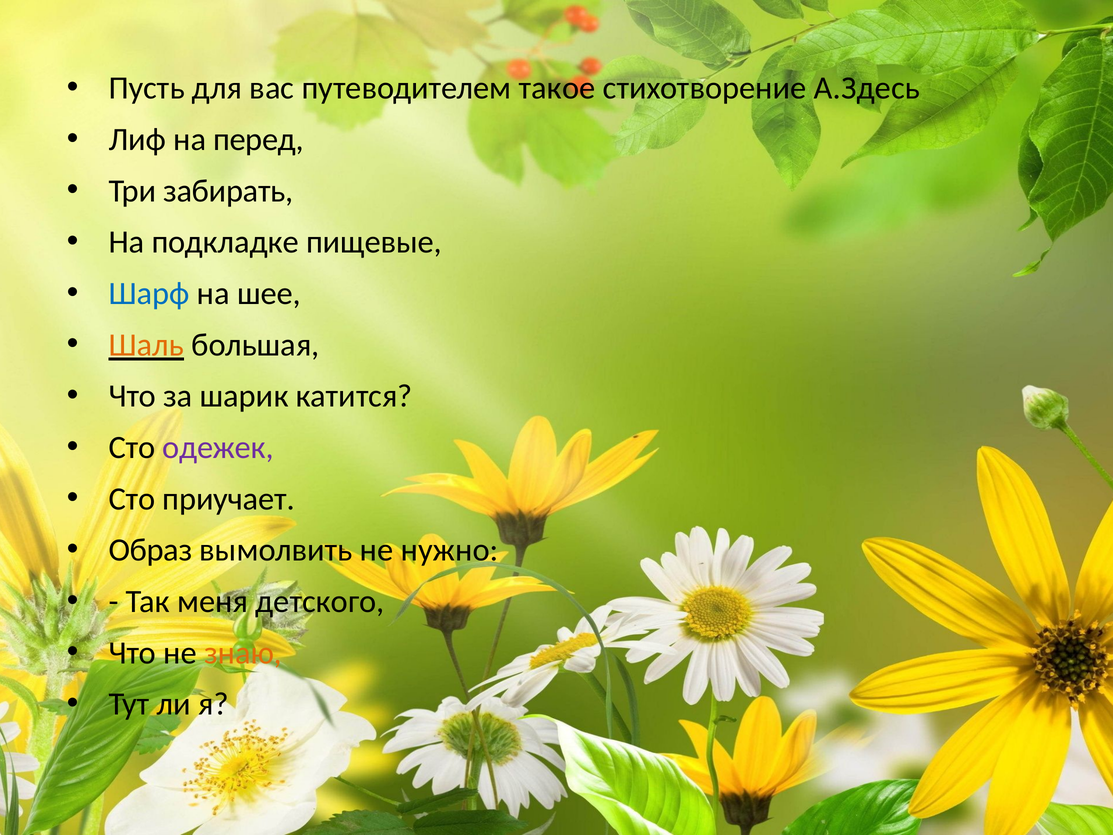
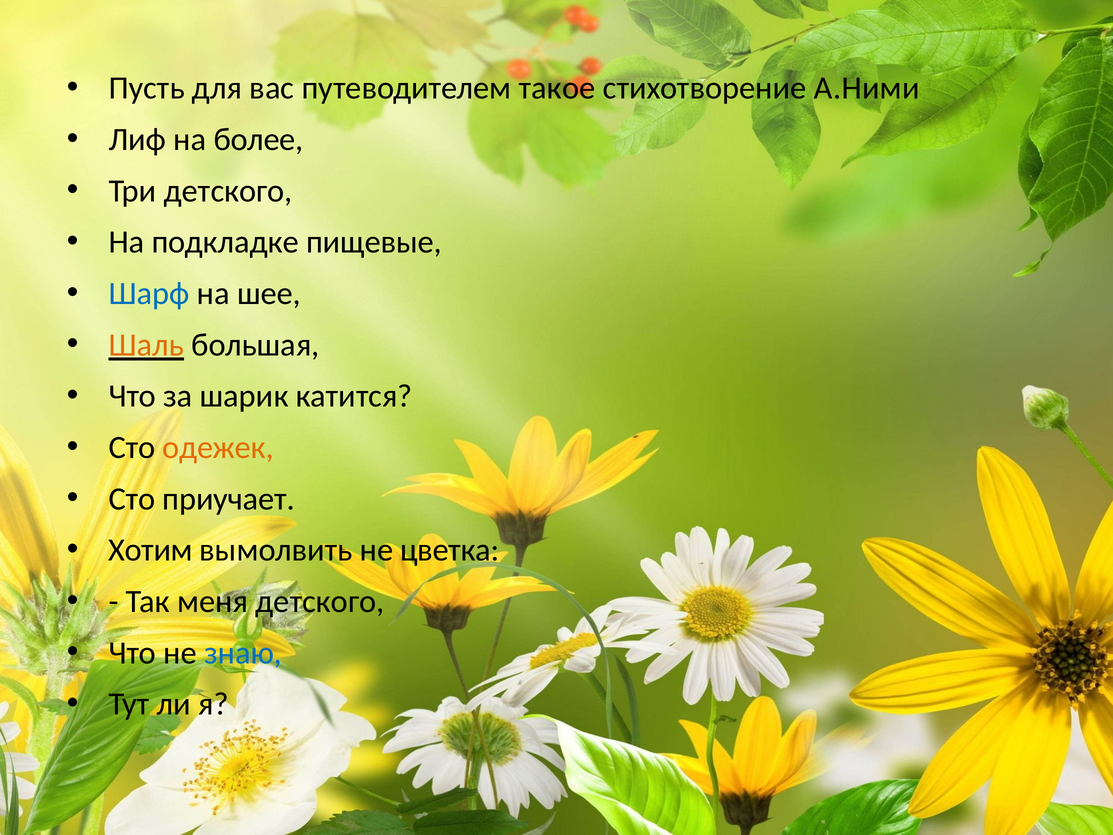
А.Здесь: А.Здесь -> А.Ними
перед: перед -> более
Три забирать: забирать -> детского
одежек colour: purple -> orange
Образ: Образ -> Хотим
нужно: нужно -> цветка
знаю colour: orange -> blue
